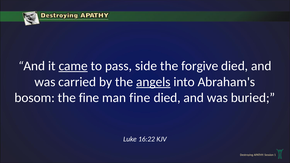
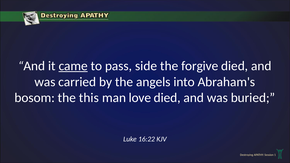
angels underline: present -> none
the fine: fine -> this
man fine: fine -> love
